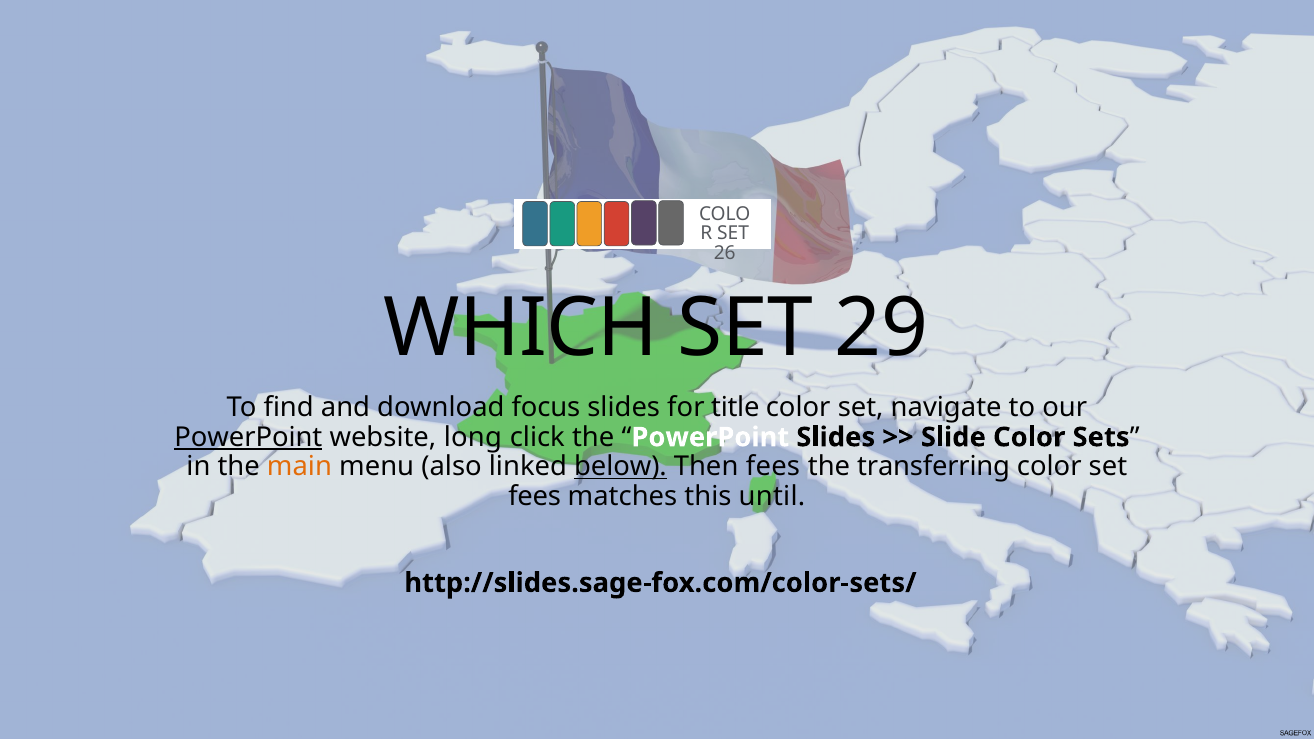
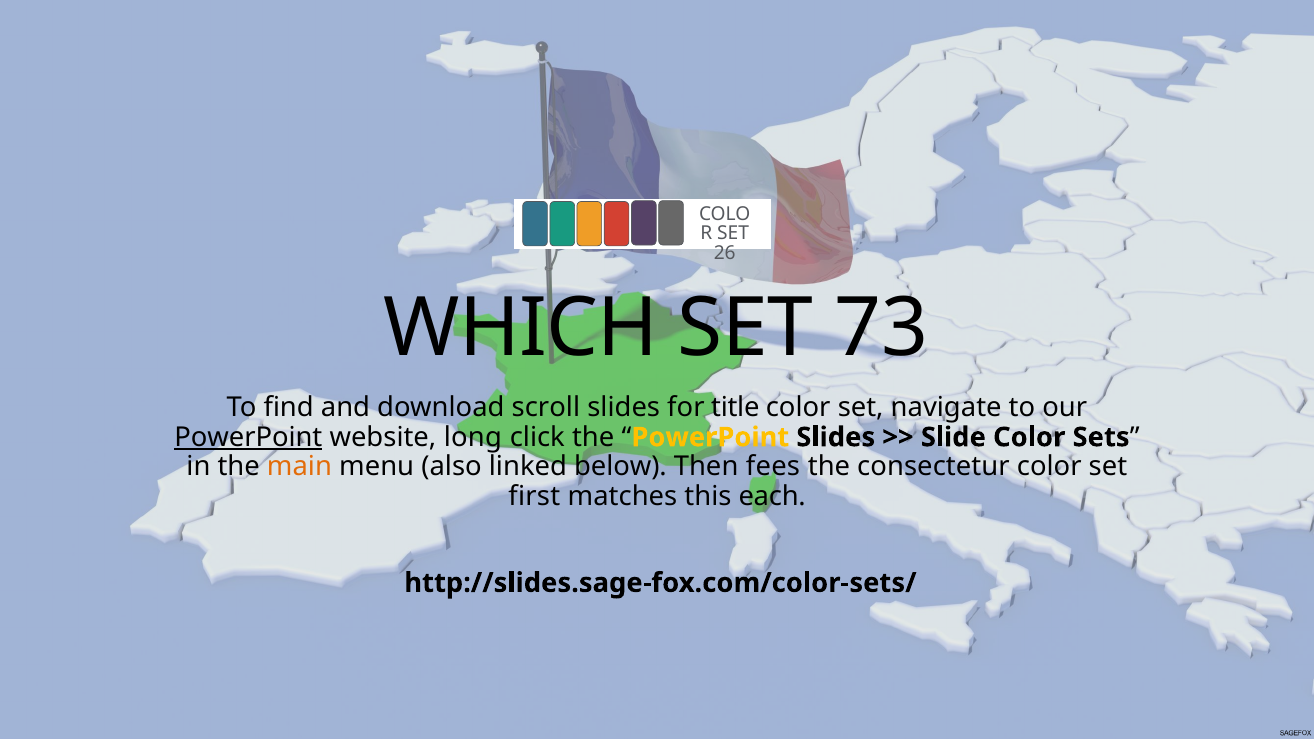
29: 29 -> 73
focus: focus -> scroll
PowerPoint at (710, 437) colour: white -> yellow
below underline: present -> none
transferring: transferring -> consectetur
fees at (535, 496): fees -> first
until: until -> each
